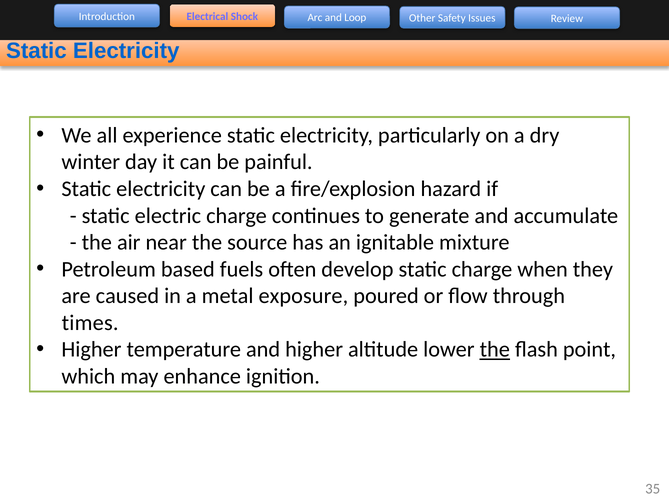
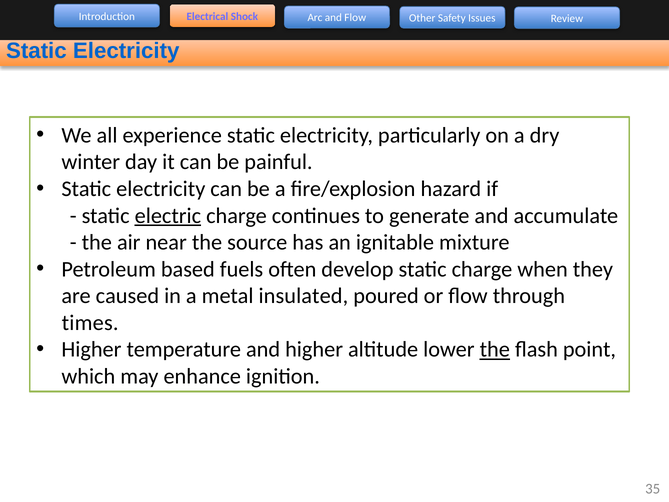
and Loop: Loop -> Flow
electric underline: none -> present
exposure: exposure -> insulated
